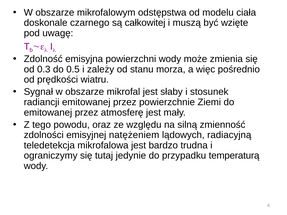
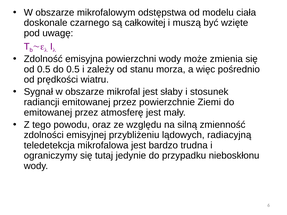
od 0.3: 0.3 -> 0.5
natężeniem: natężeniem -> przybliżeniu
temperaturą: temperaturą -> nieboskłonu
